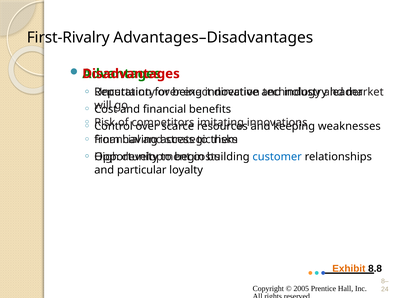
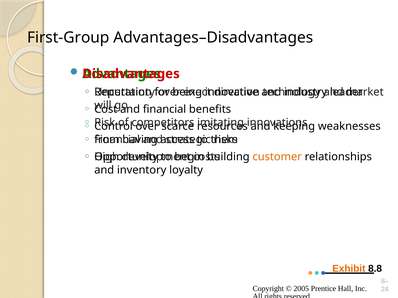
First-Rivalry: First-Rivalry -> First-Group
customer colour: blue -> orange
particular: particular -> inventory
